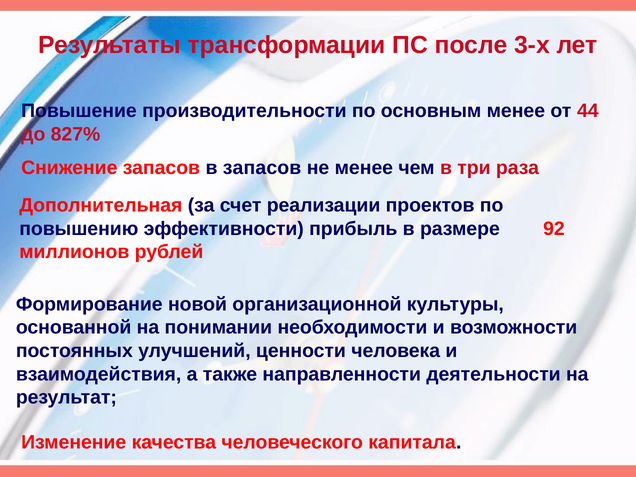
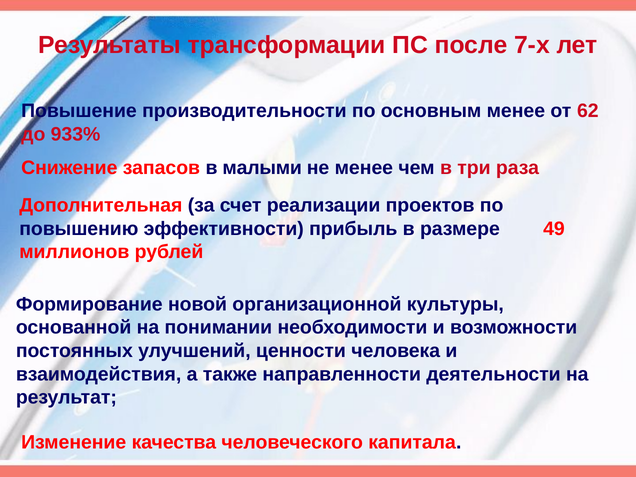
3-х: 3-х -> 7-х
44: 44 -> 62
827%: 827% -> 933%
в запасов: запасов -> малыми
92: 92 -> 49
